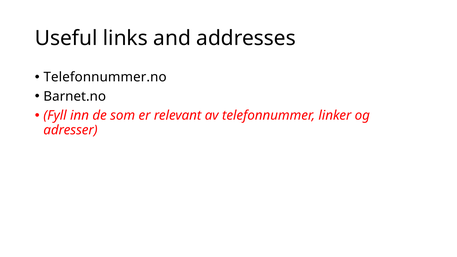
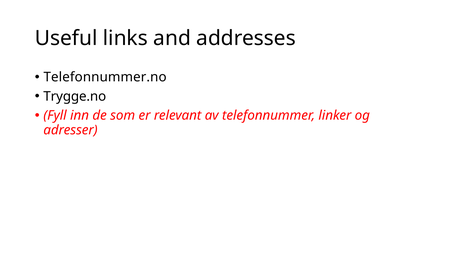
Barnet.no: Barnet.no -> Trygge.no
